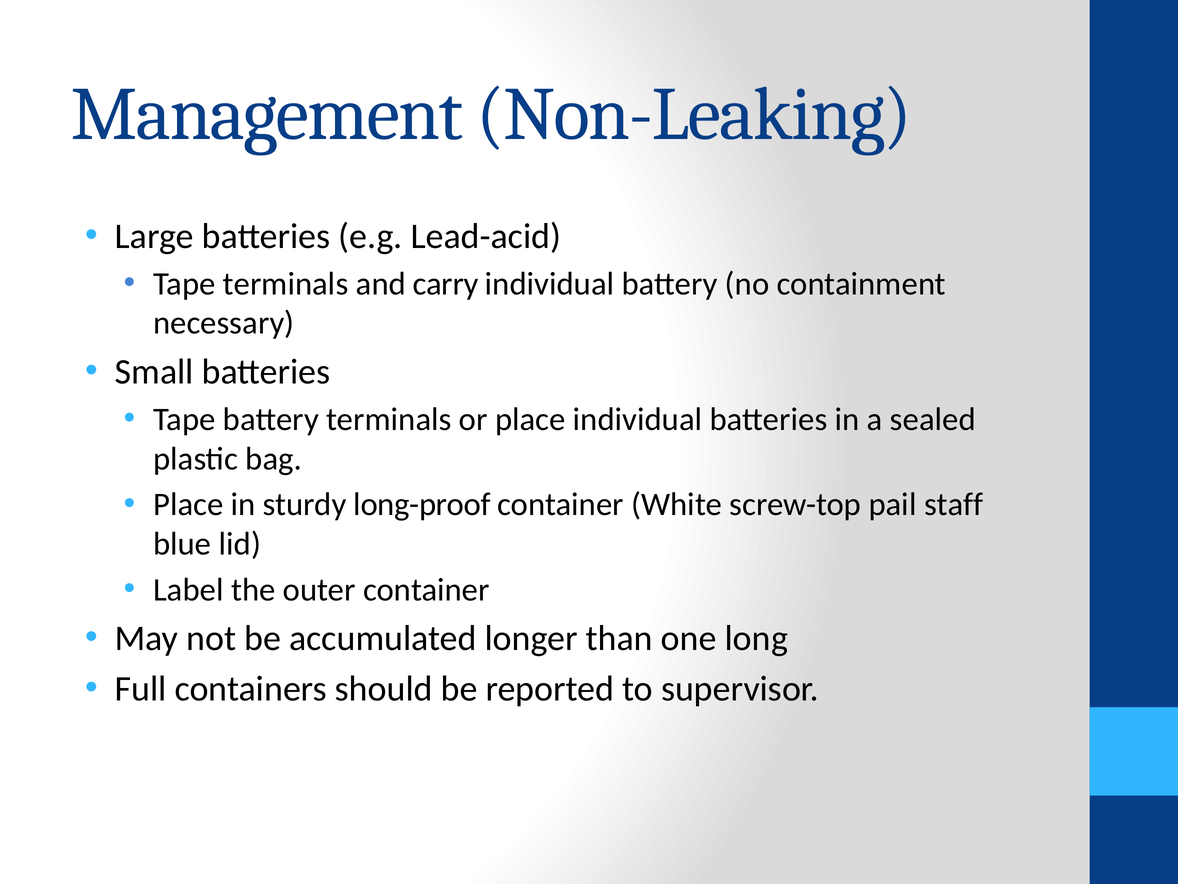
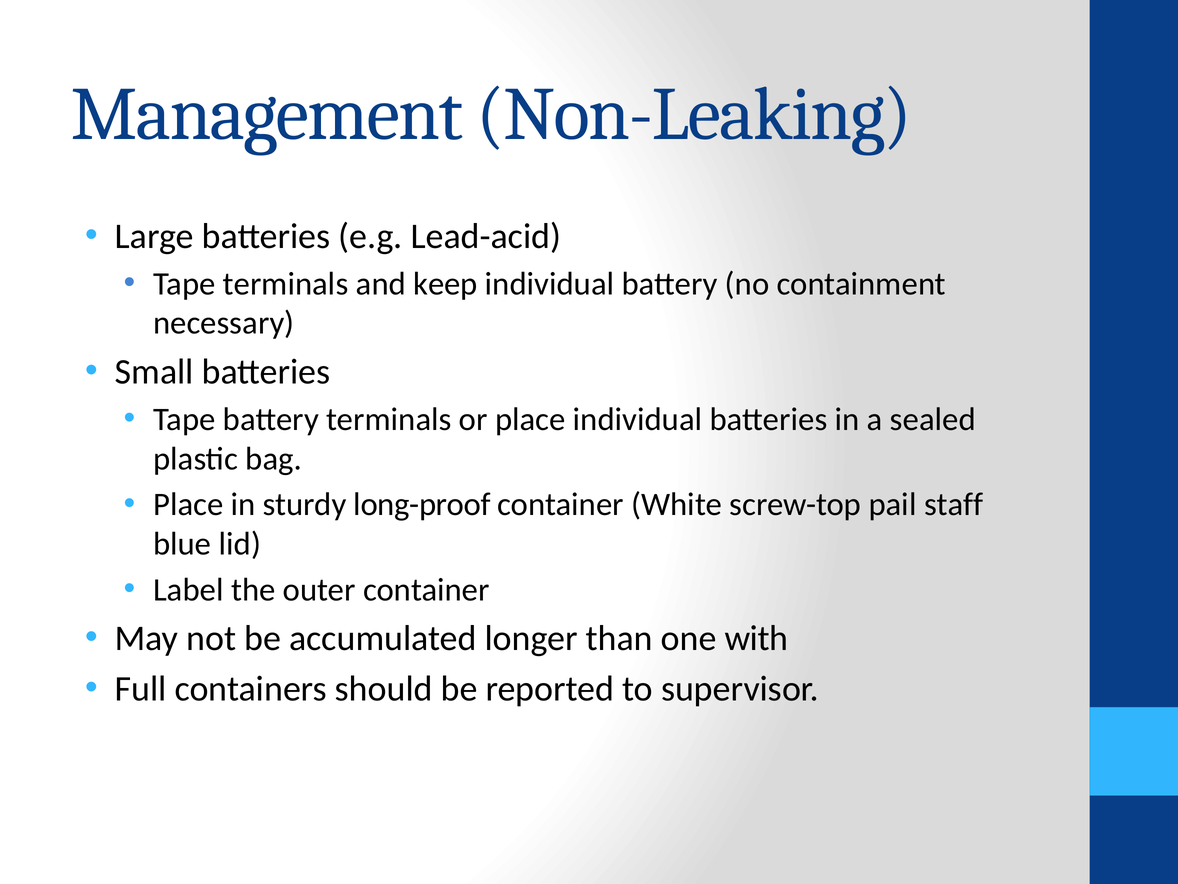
carry: carry -> keep
long: long -> with
